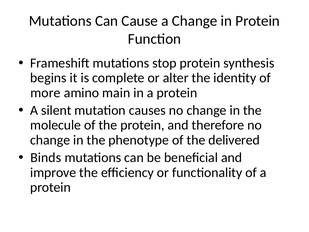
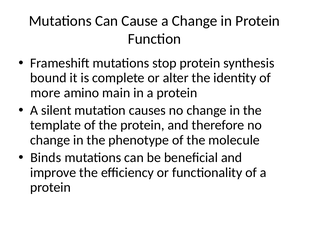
begins: begins -> bound
molecule: molecule -> template
delivered: delivered -> molecule
